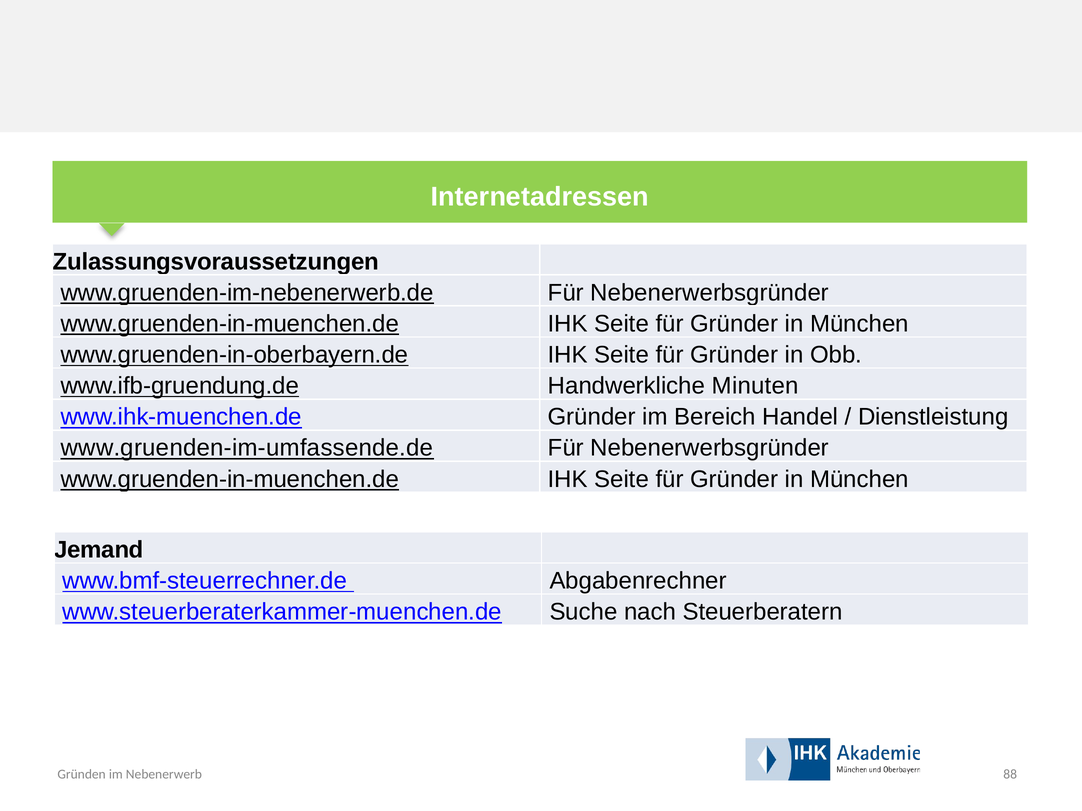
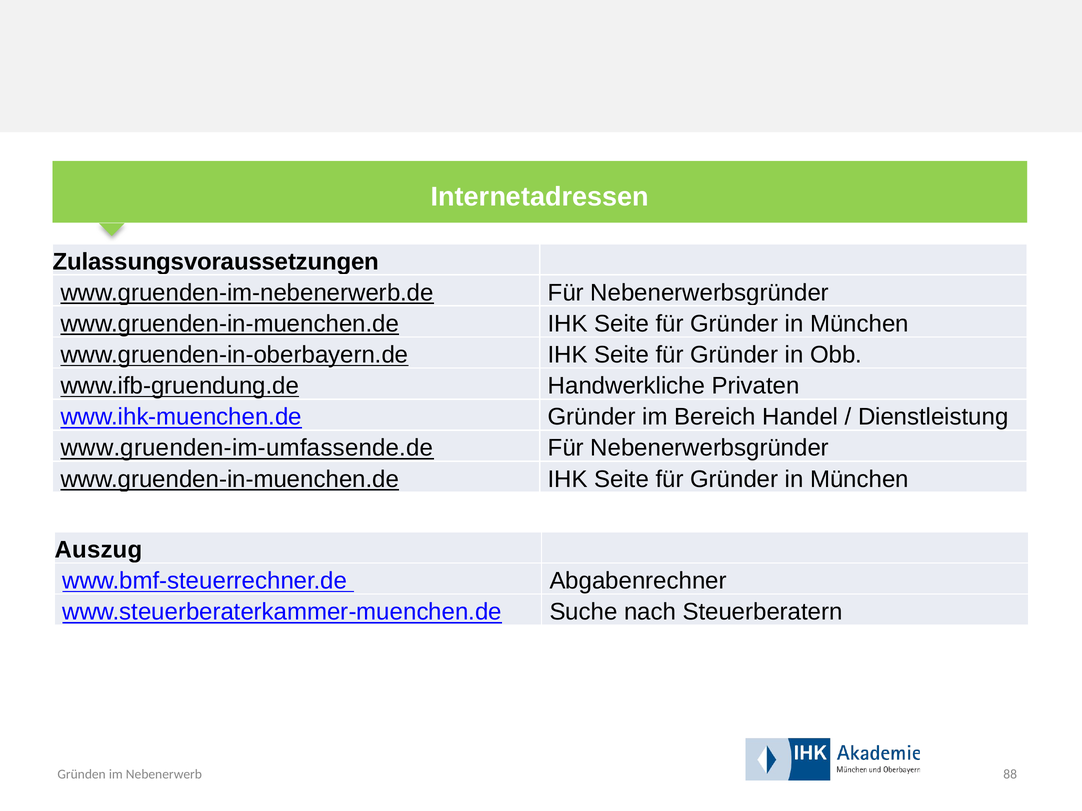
Minuten: Minuten -> Privaten
Jemand: Jemand -> Auszug
